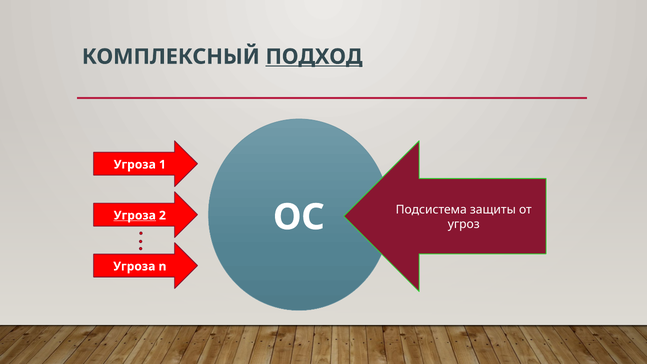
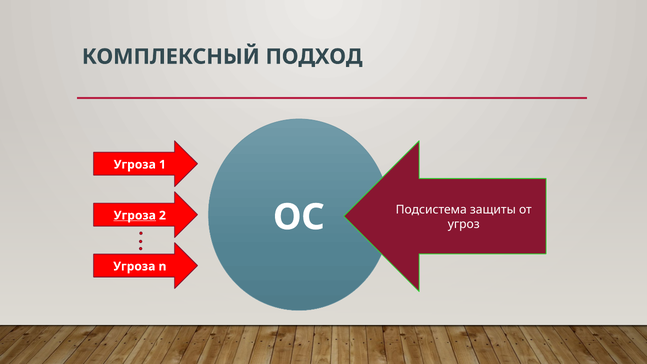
ПОДХОД underline: present -> none
